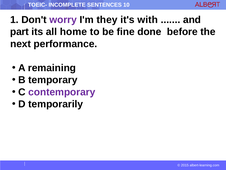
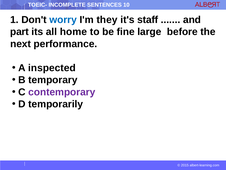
worry colour: purple -> blue
with: with -> staff
done: done -> large
remaining: remaining -> inspected
